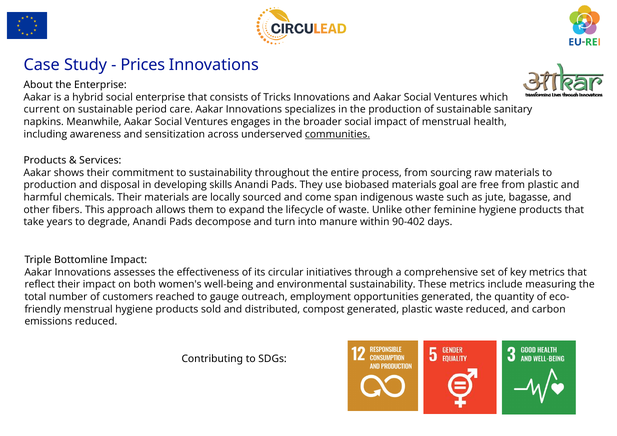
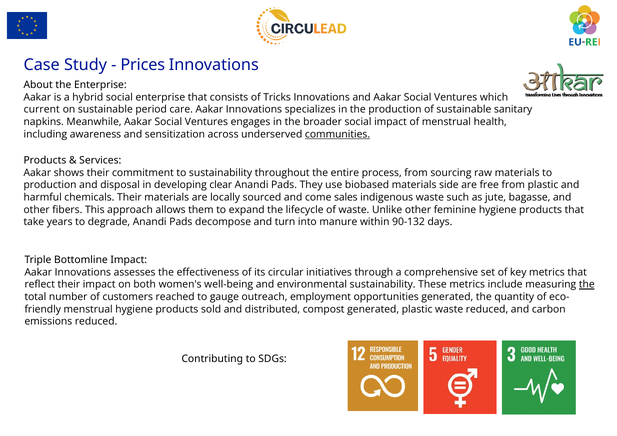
skills: skills -> clear
goal: goal -> side
span: span -> sales
90-402: 90-402 -> 90-132
the at (587, 285) underline: none -> present
